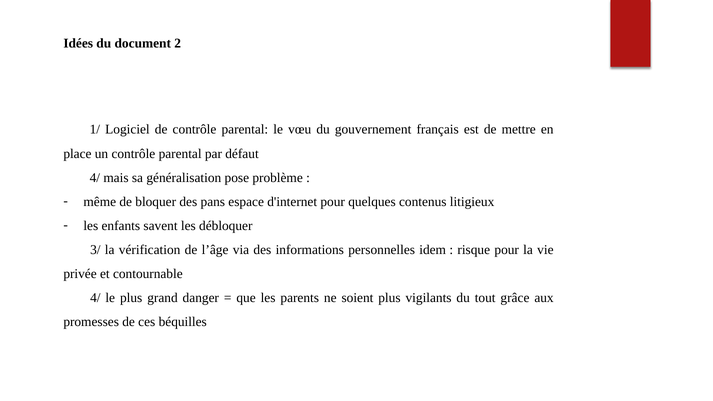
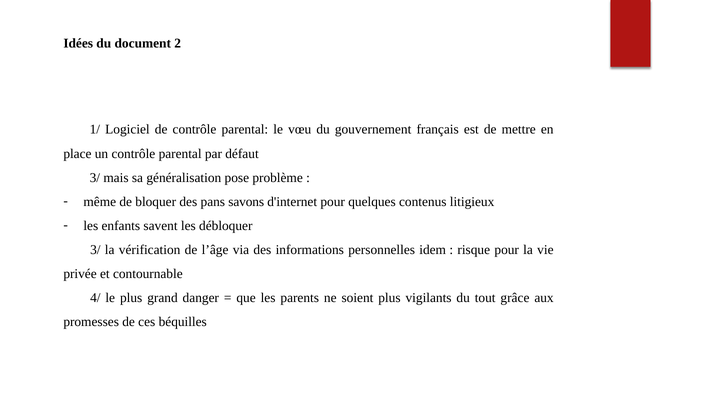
4/ at (95, 178): 4/ -> 3/
espace: espace -> savons
